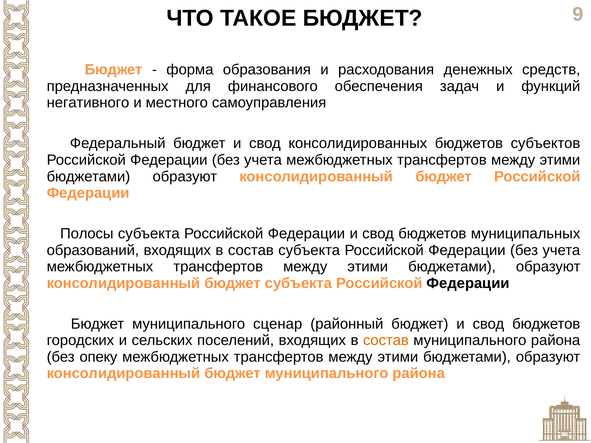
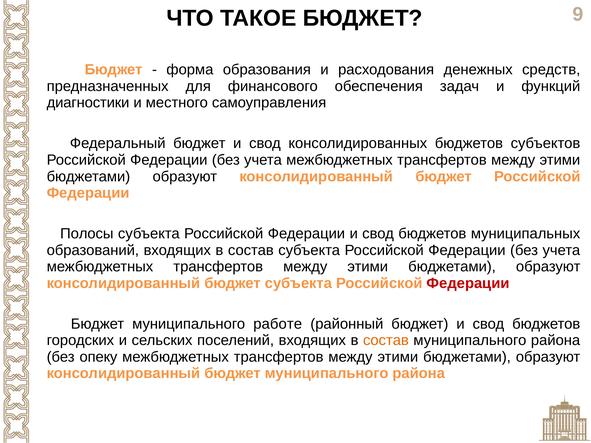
негативного: негативного -> диагностики
Федерации at (468, 283) colour: black -> red
сценар: сценар -> работе
